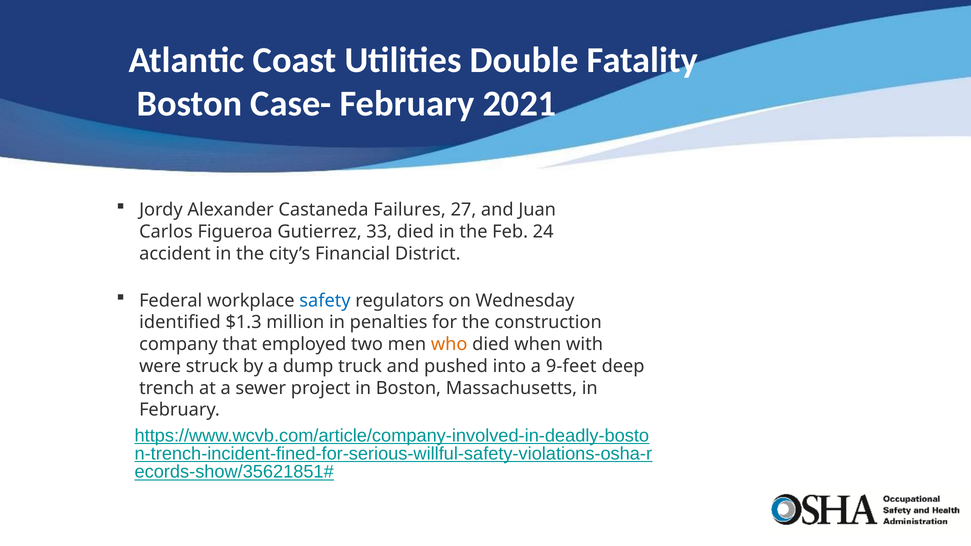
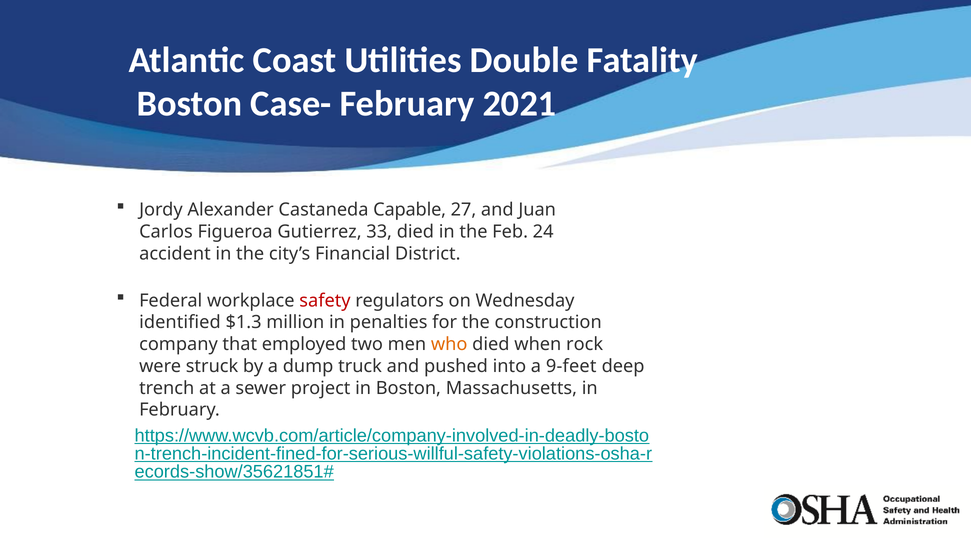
Failures: Failures -> Capable
safety colour: blue -> red
with: with -> rock
